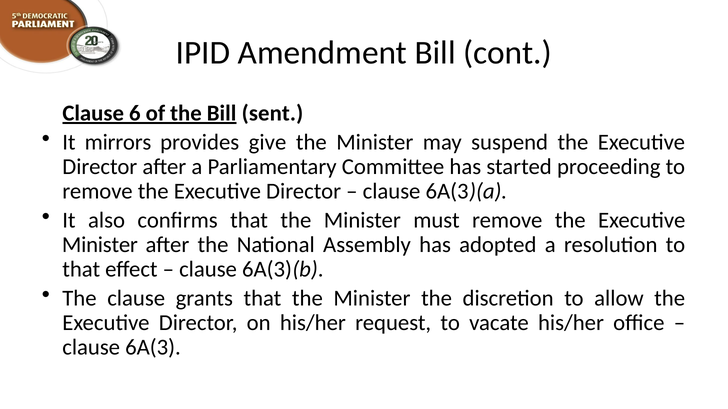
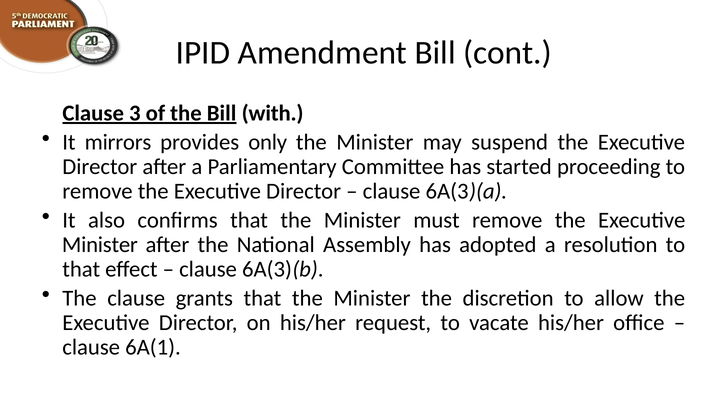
6: 6 -> 3
sent: sent -> with
give: give -> only
6A(3: 6A(3 -> 6A(1
